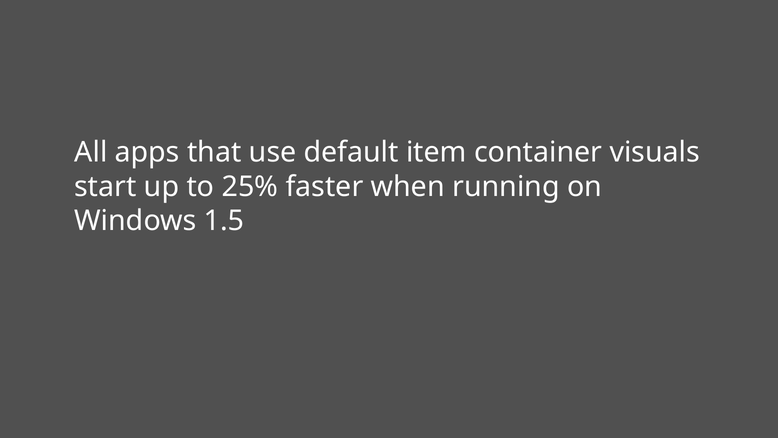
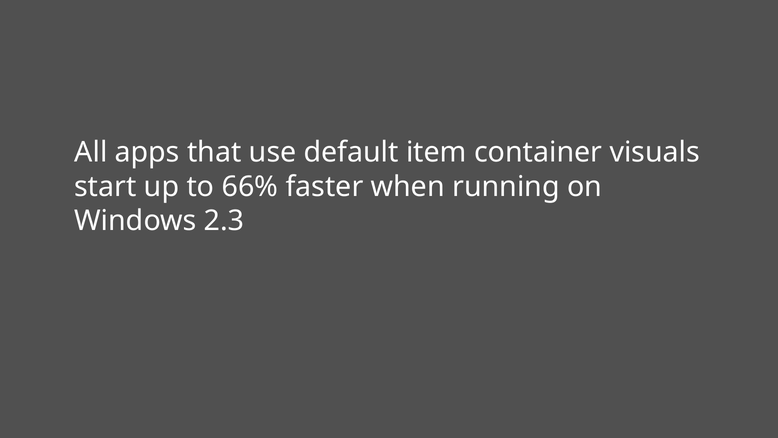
25%: 25% -> 66%
1.5: 1.5 -> 2.3
